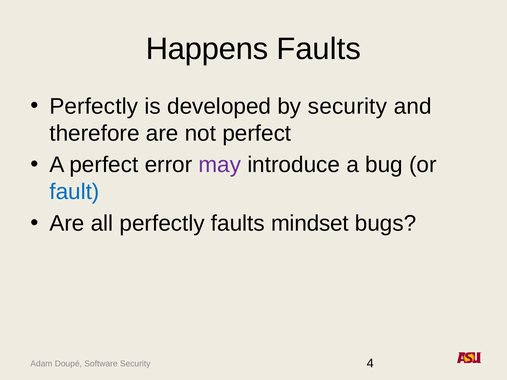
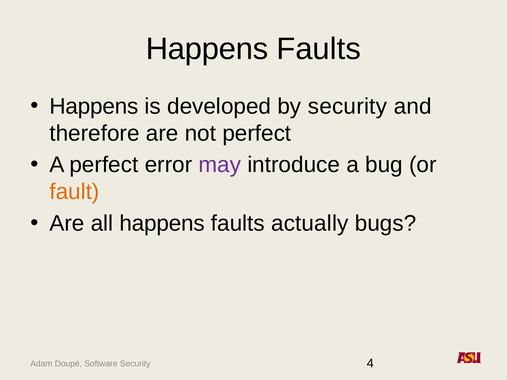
Perfectly at (94, 106): Perfectly -> Happens
fault colour: blue -> orange
all perfectly: perfectly -> happens
mindset: mindset -> actually
